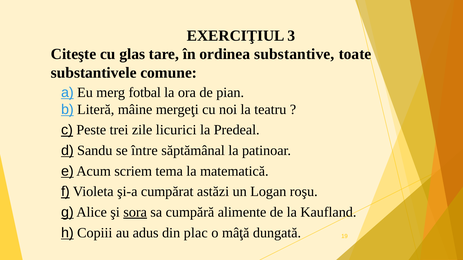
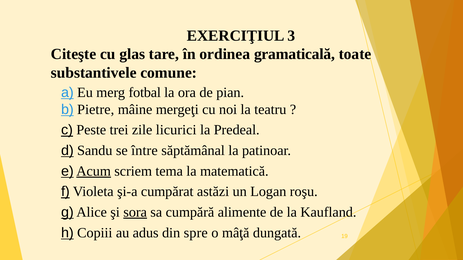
substantive: substantive -> gramaticală
Literă: Literă -> Pietre
Acum underline: none -> present
plac: plac -> spre
